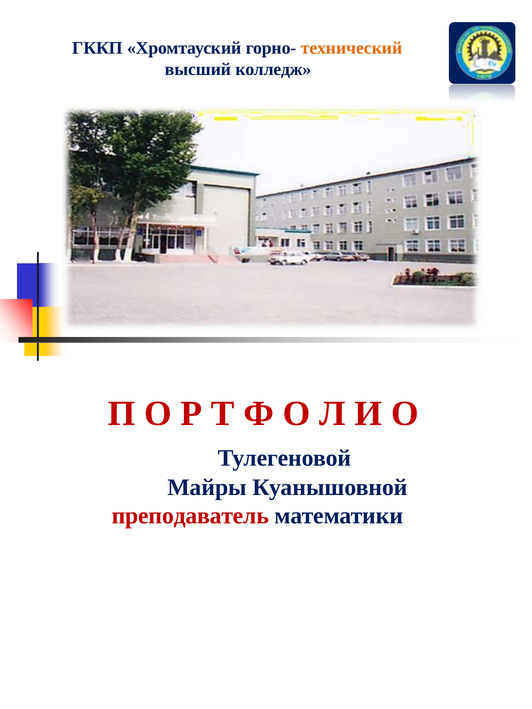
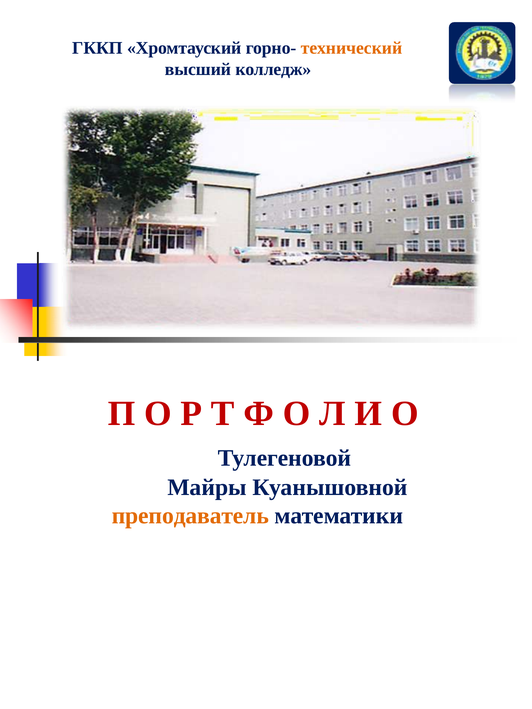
преподаватель colour: red -> orange
